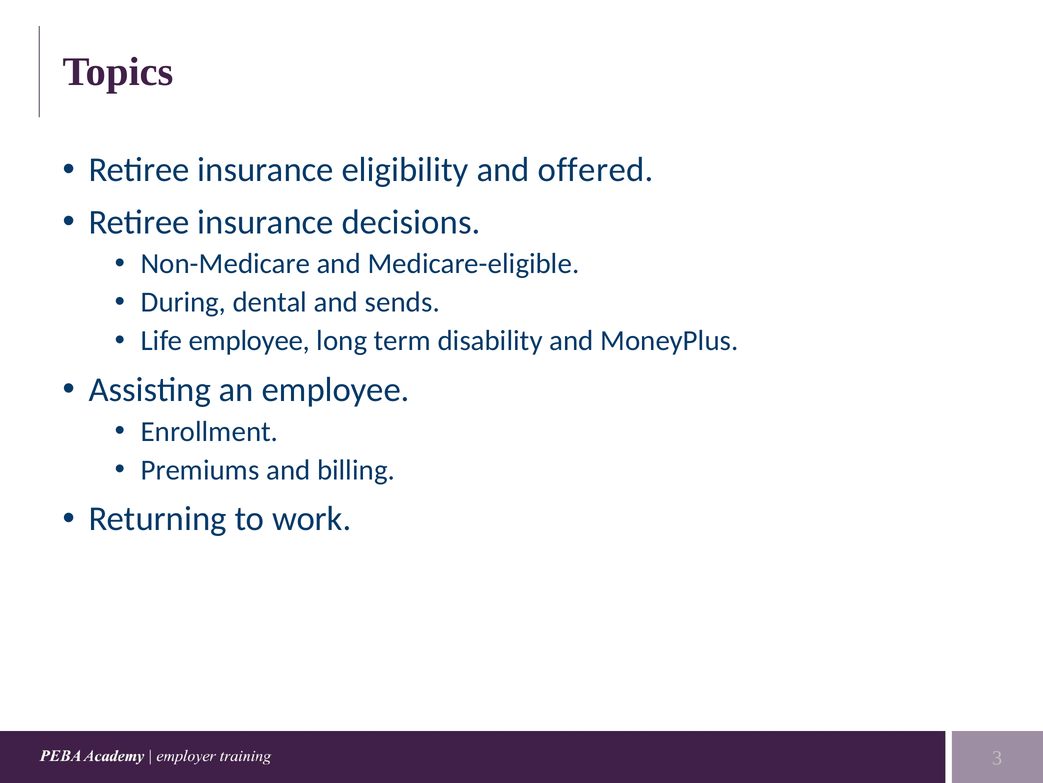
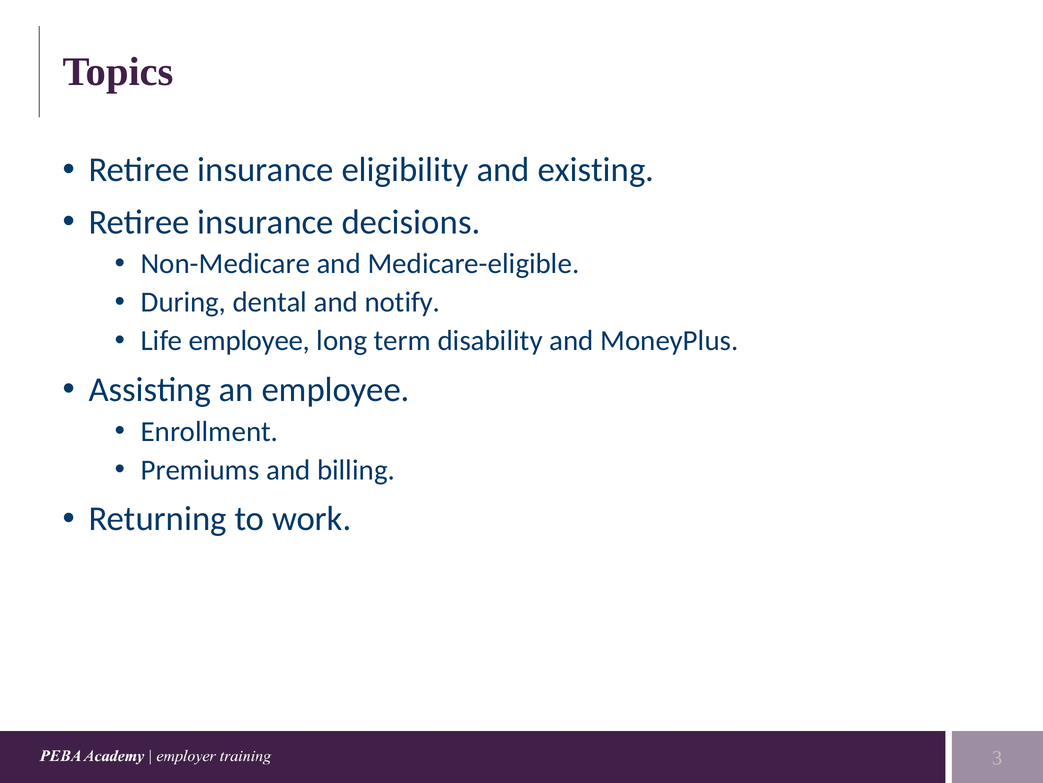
offered: offered -> existing
sends: sends -> notify
